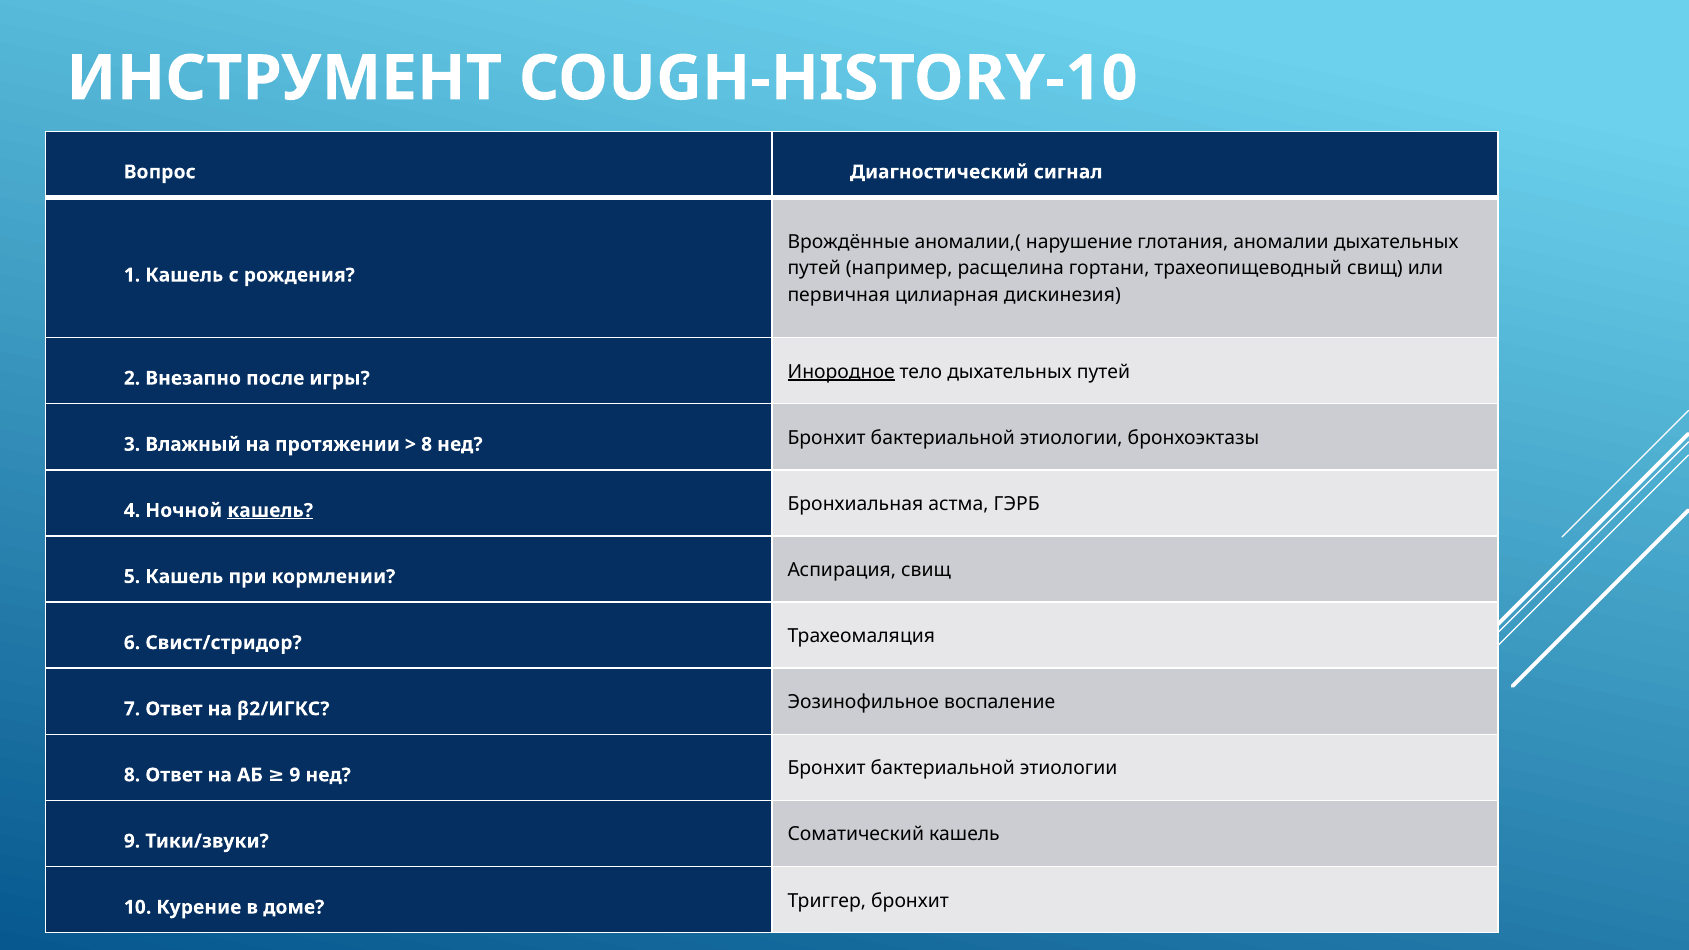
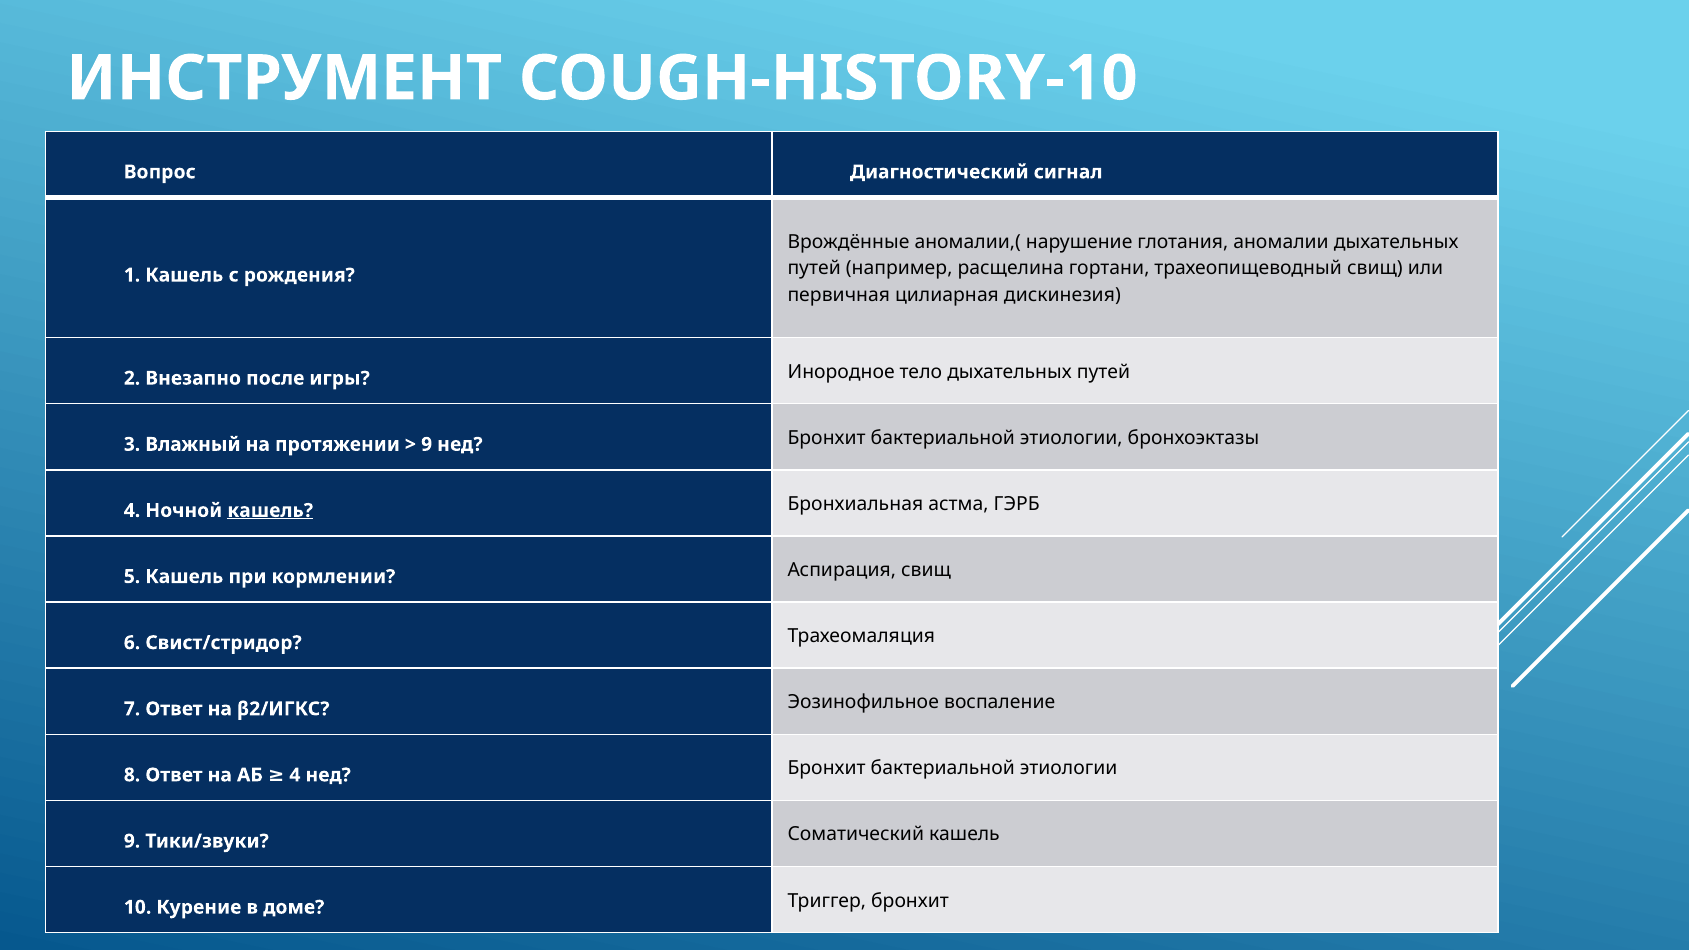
Инородное underline: present -> none
8 at (427, 444): 8 -> 9
АБ 9: 9 -> 4
